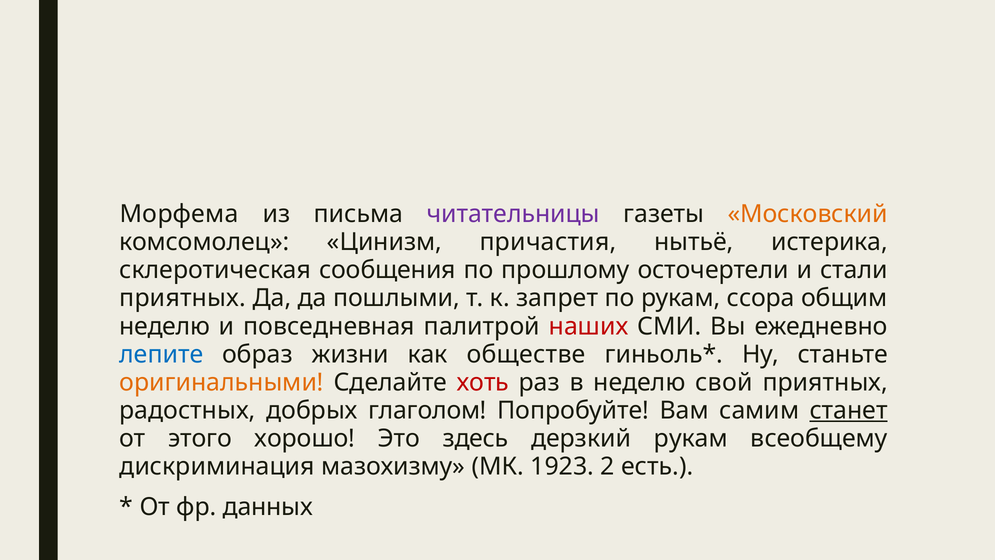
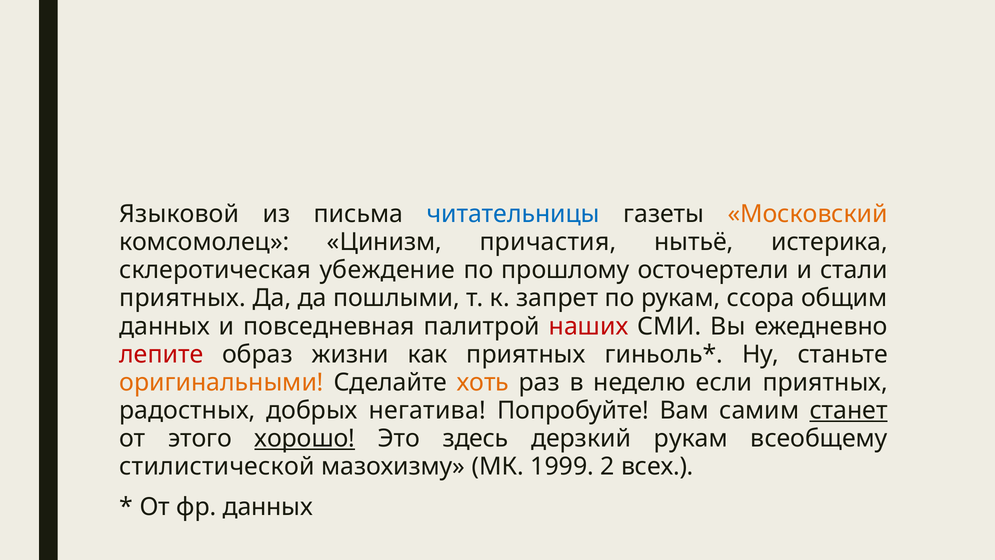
Морфема: Морфема -> Языковой
читательницы colour: purple -> blue
сообщения: сообщения -> убеждение
неделю at (165, 326): неделю -> данных
лепите colour: blue -> red
как обществе: обществе -> приятных
хоть colour: red -> orange
свой: свой -> если
глаголом: глаголом -> негатива
хорошо underline: none -> present
дискриминация: дискриминация -> стилистической
1923: 1923 -> 1999
есть: есть -> всех
